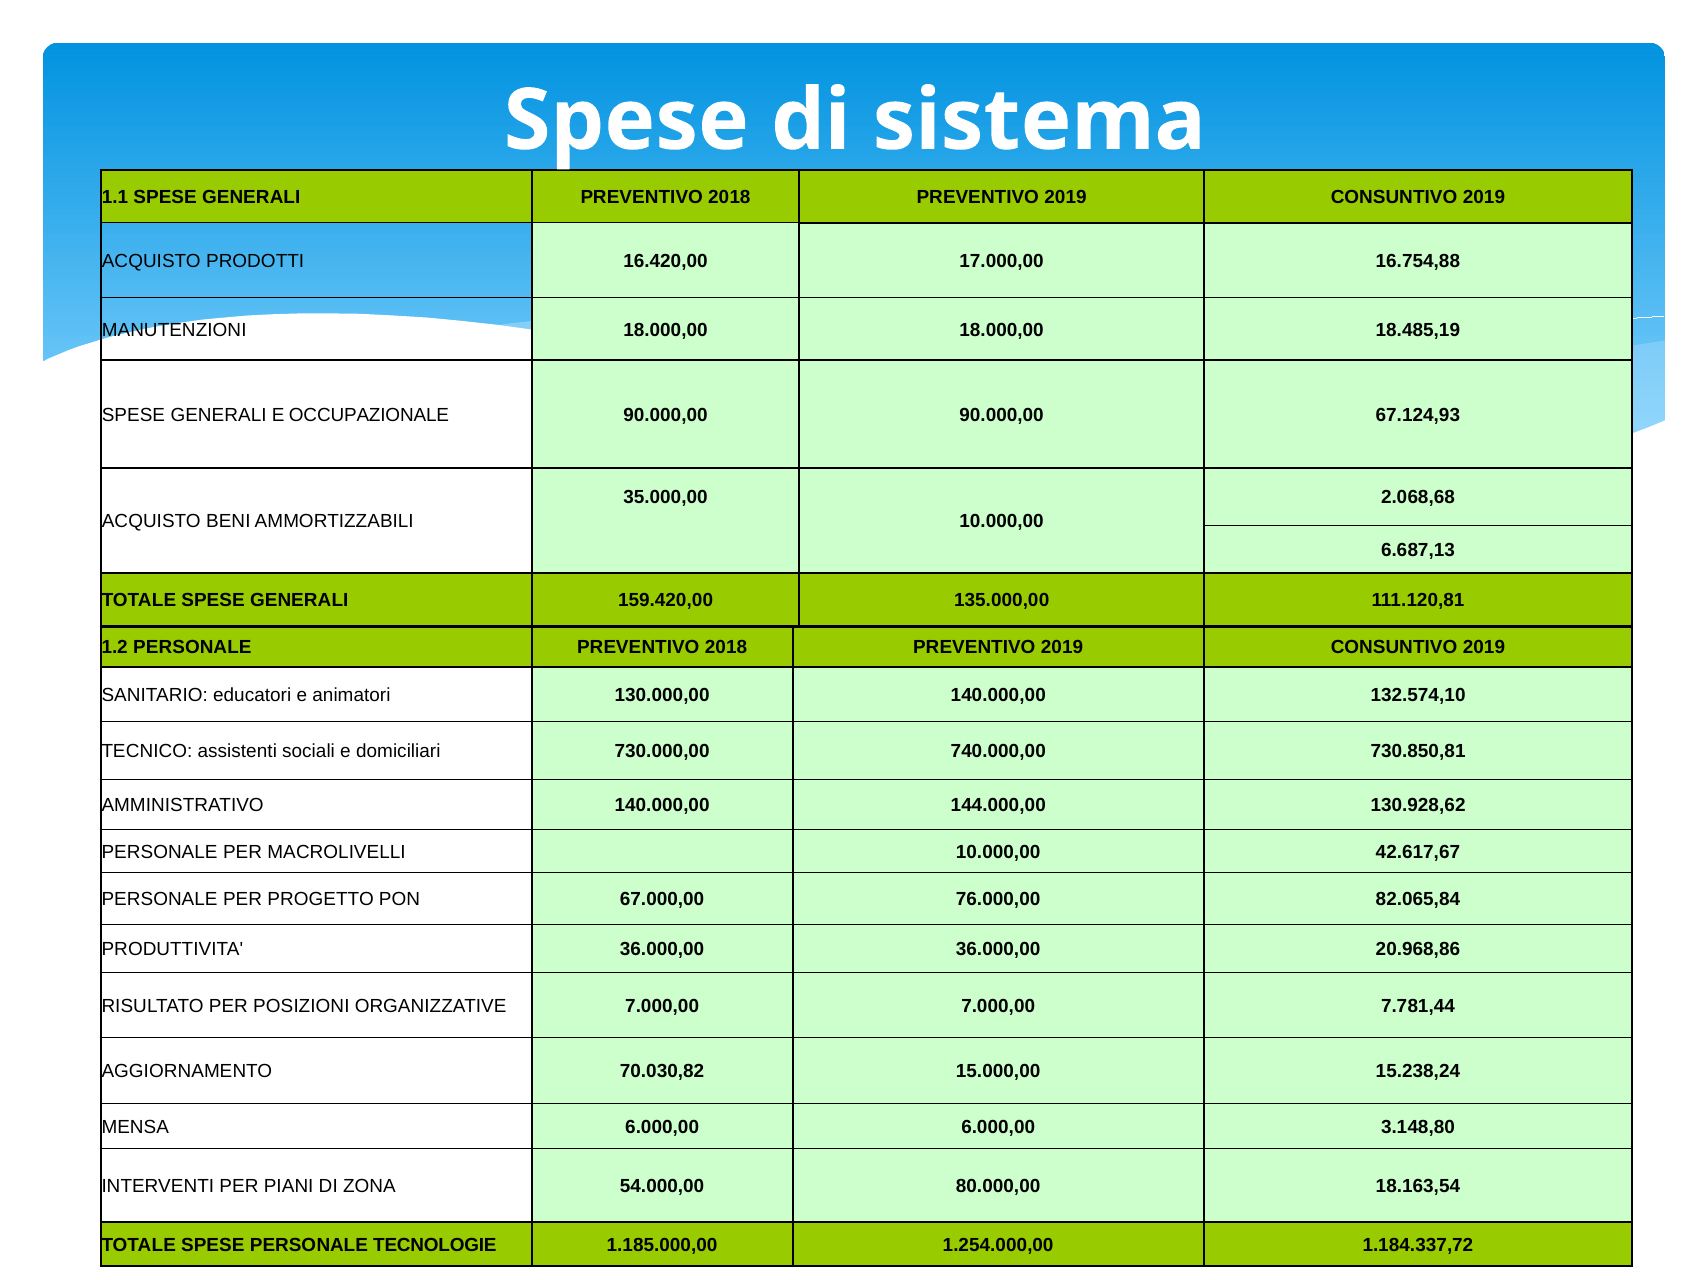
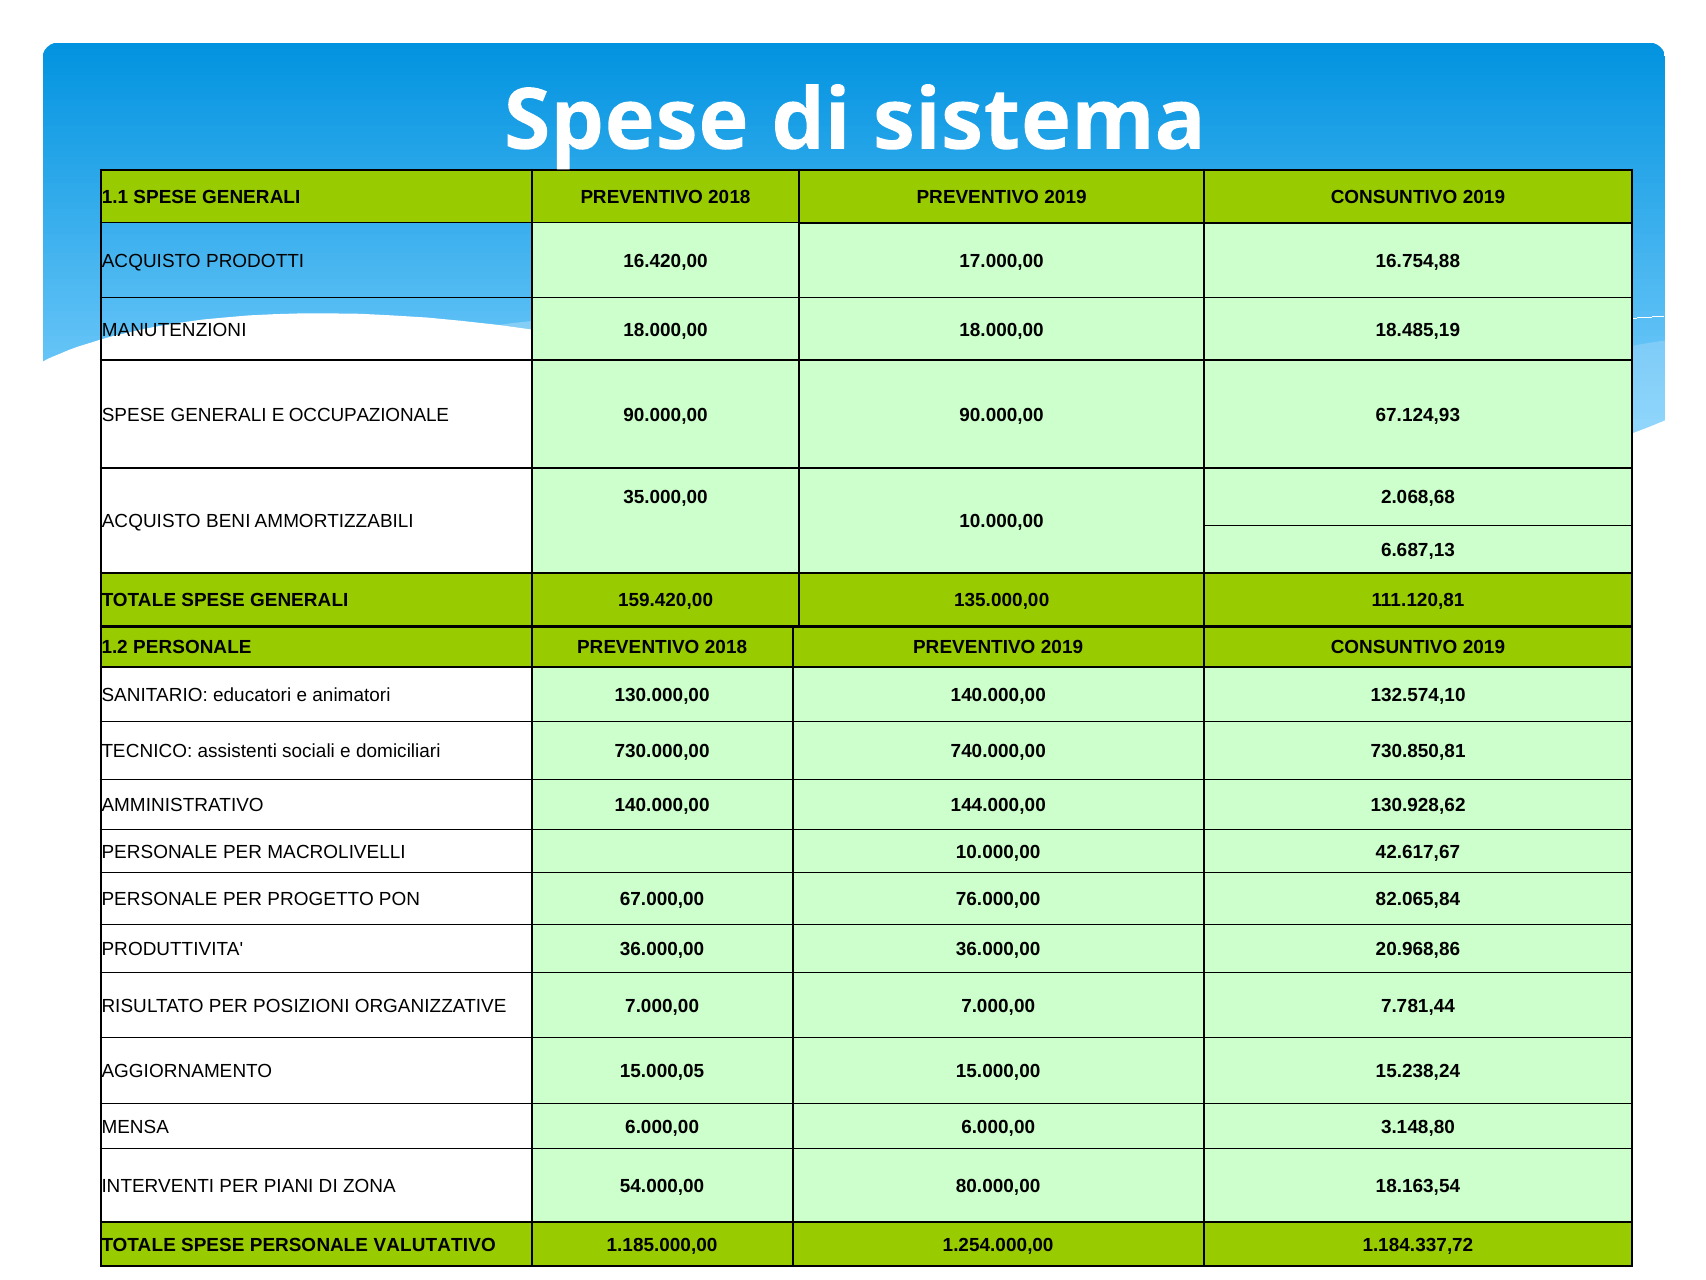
70.030,82: 70.030,82 -> 15.000,05
TECNOLOGIE: TECNOLOGIE -> VALUTATIVO
